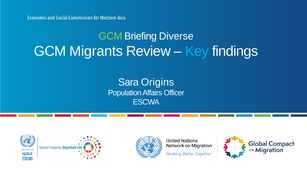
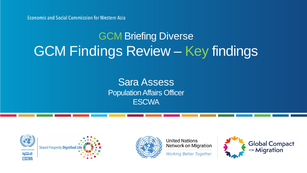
GCM Migrants: Migrants -> Findings
Key colour: light blue -> light green
Origins: Origins -> Assess
